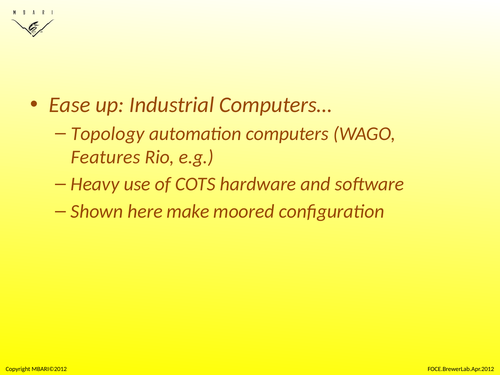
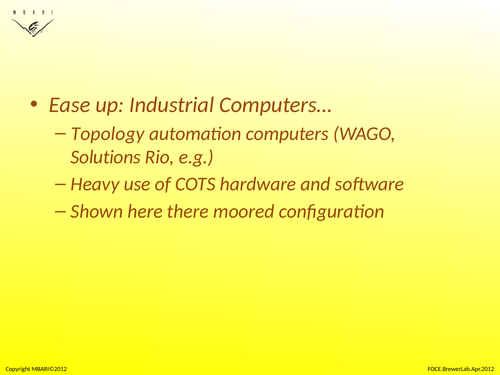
Features: Features -> Solutions
make: make -> there
